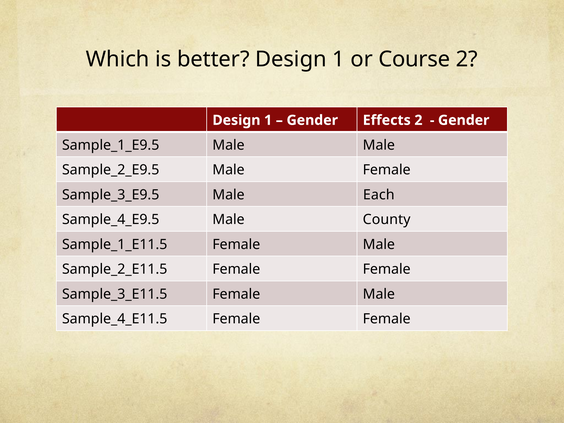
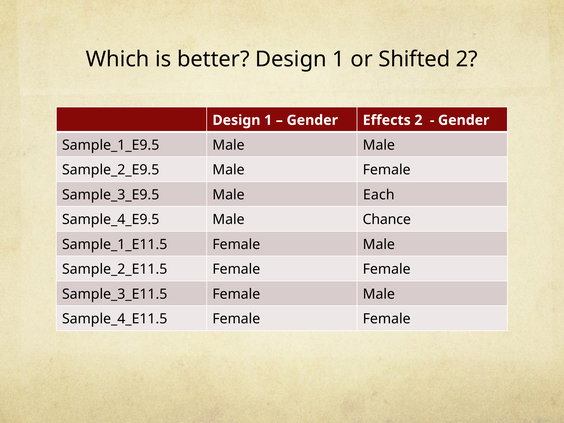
Course: Course -> Shifted
County: County -> Chance
